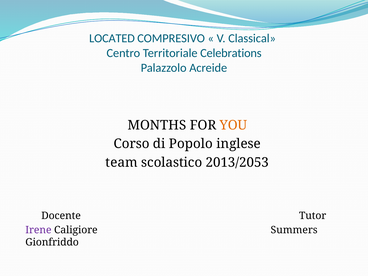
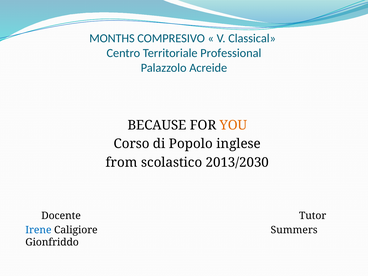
LOCATED: LOCATED -> MONTHS
Celebrations: Celebrations -> Professional
MONTHS: MONTHS -> BECAUSE
team: team -> from
2013/2053: 2013/2053 -> 2013/2030
Irene colour: purple -> blue
